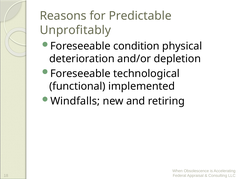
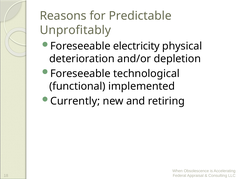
condition: condition -> electricity
Windfalls: Windfalls -> Currently
